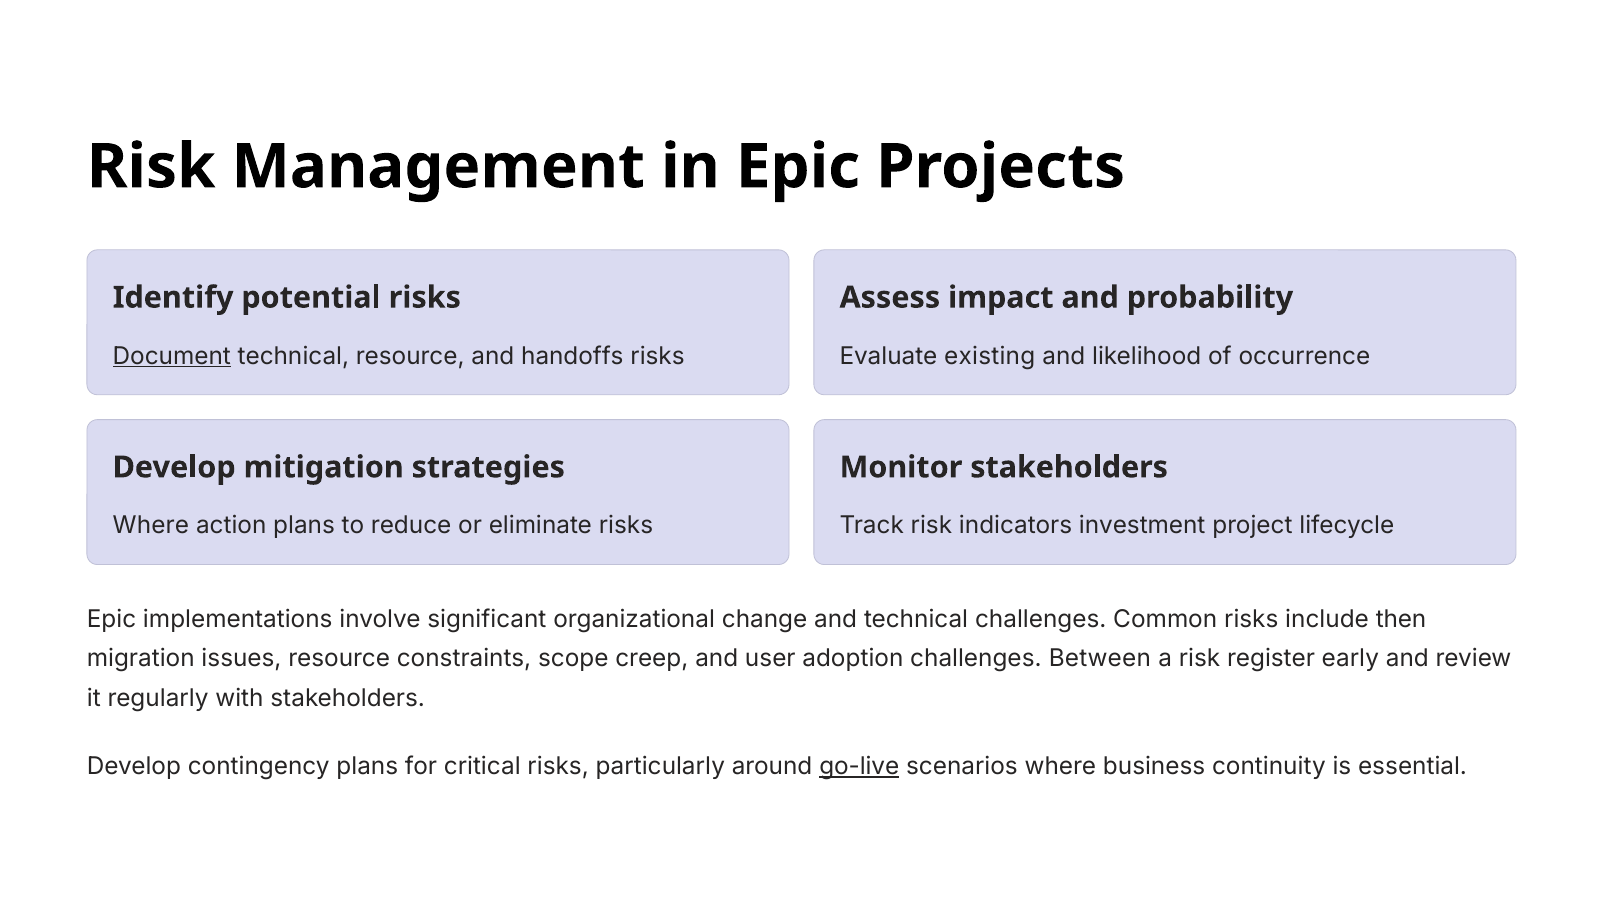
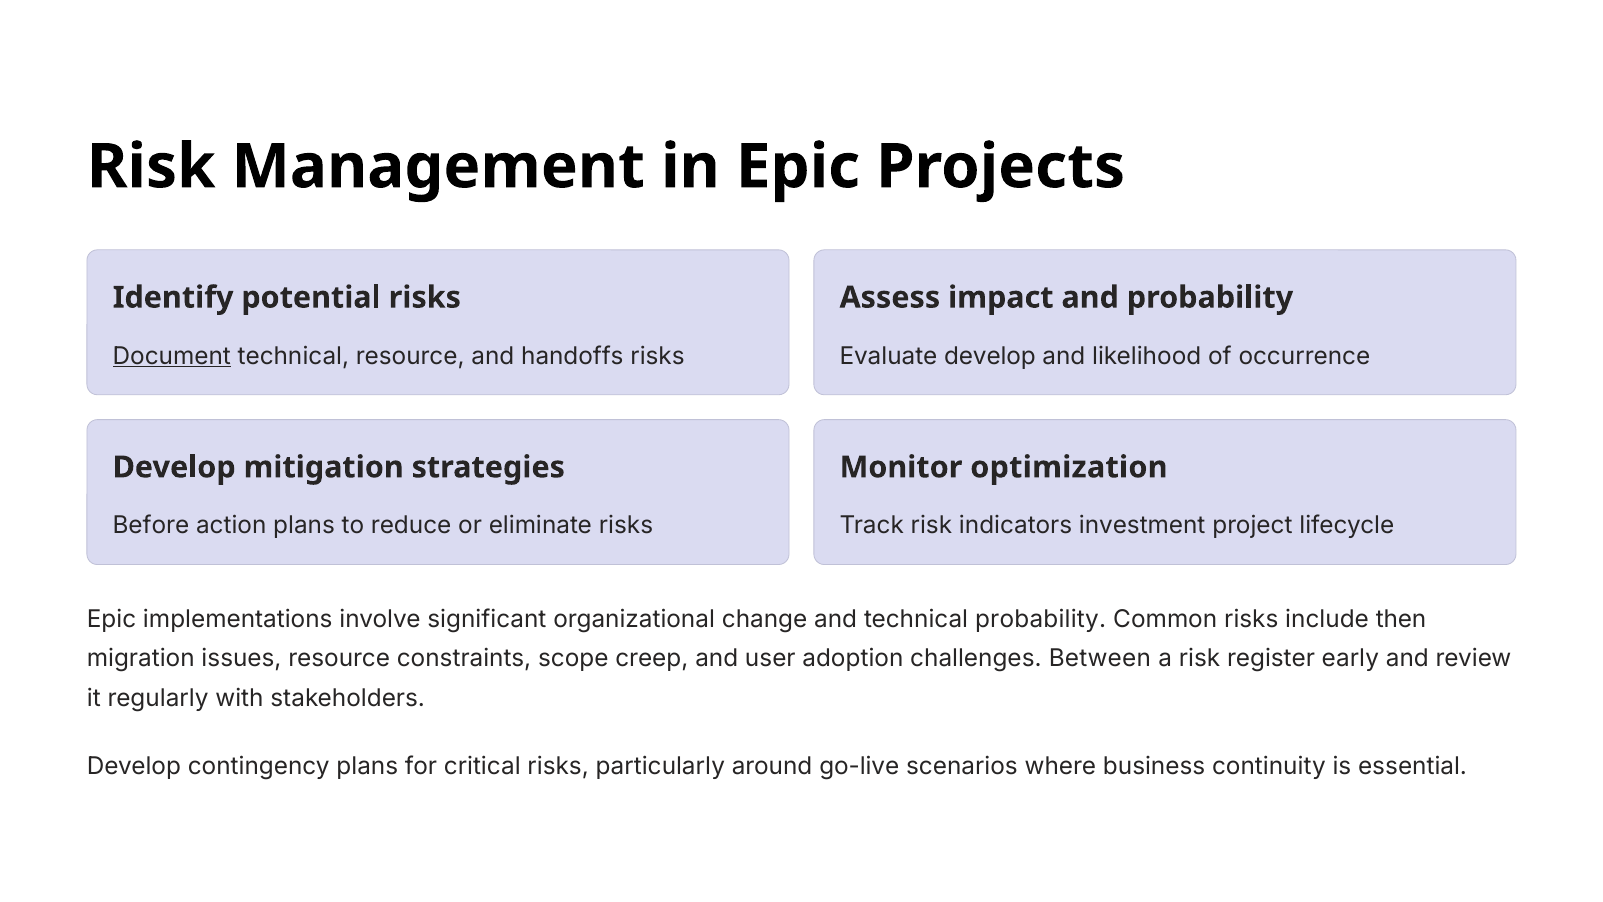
Evaluate existing: existing -> develop
Monitor stakeholders: stakeholders -> optimization
Where at (151, 526): Where -> Before
technical challenges: challenges -> probability
go-live underline: present -> none
